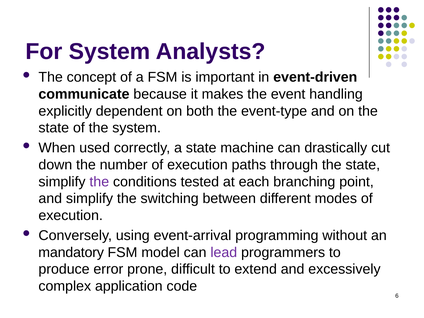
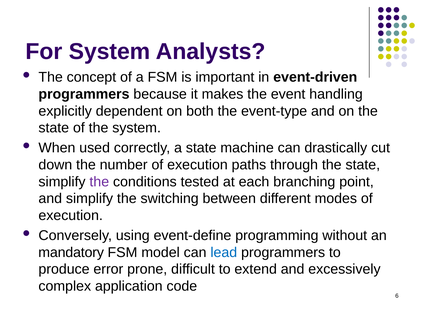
communicate at (84, 94): communicate -> programmers
event-arrival: event-arrival -> event-define
lead colour: purple -> blue
